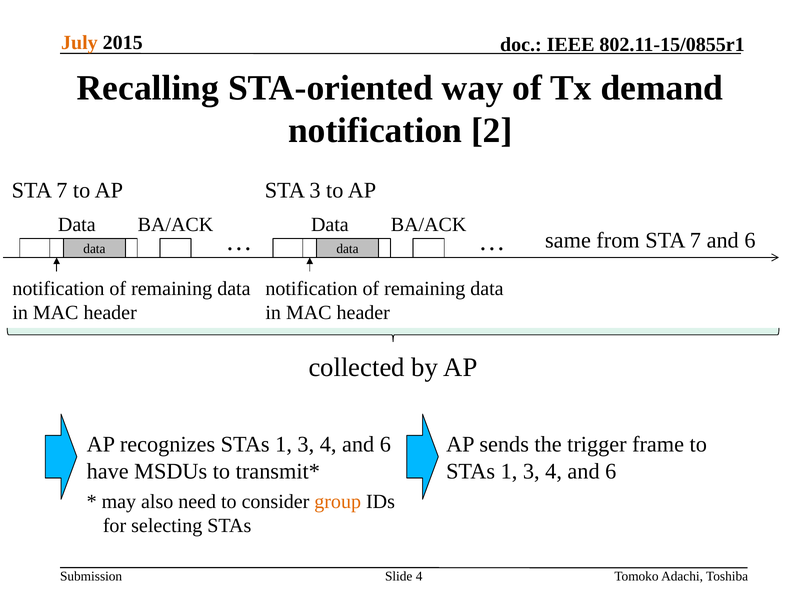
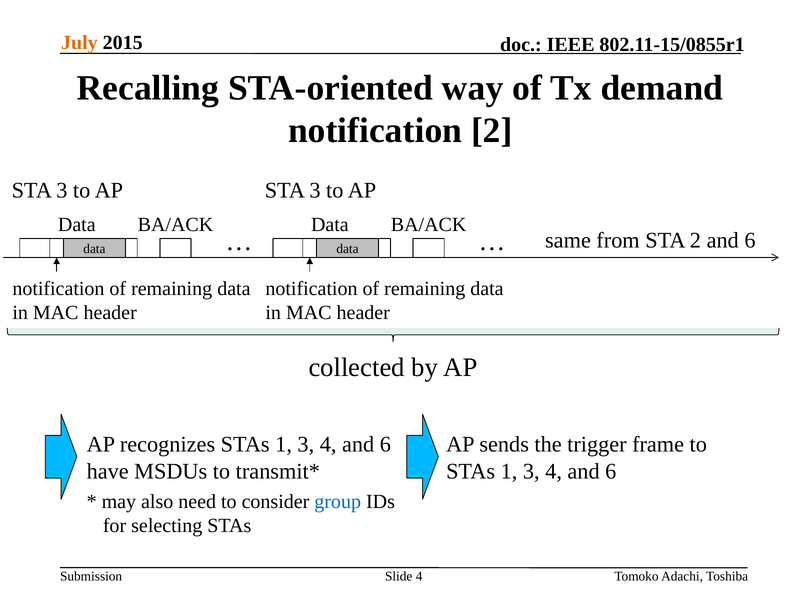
7 at (62, 190): 7 -> 3
from STA 7: 7 -> 2
group colour: orange -> blue
